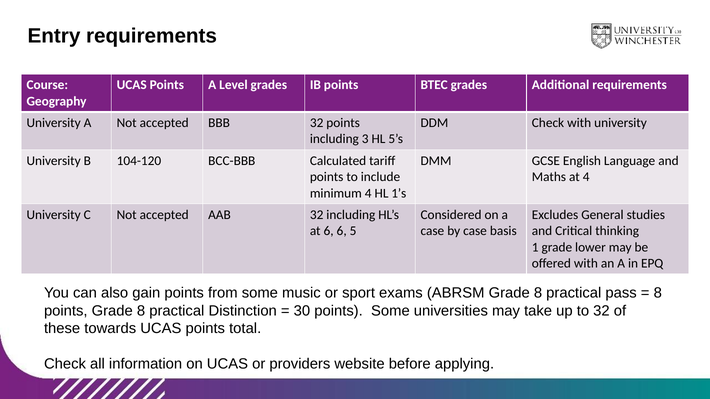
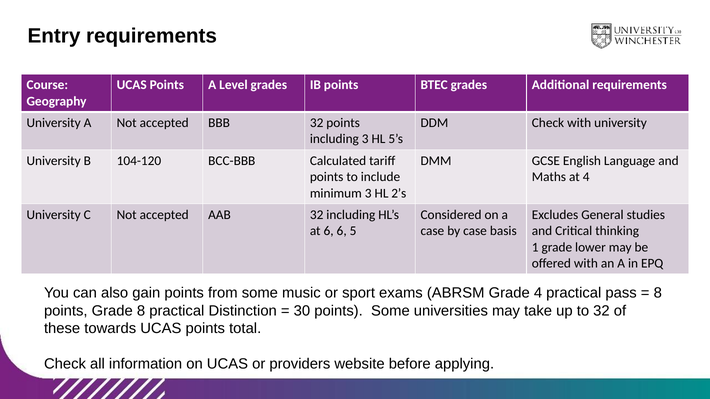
minimum 4: 4 -> 3
1’s: 1’s -> 2’s
ABRSM Grade 8: 8 -> 4
